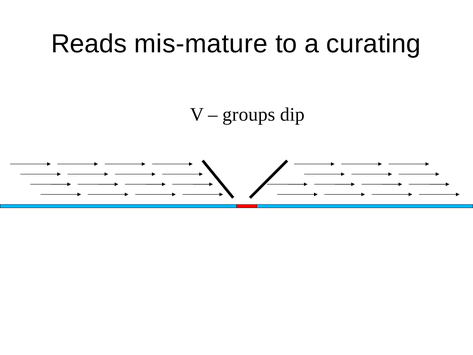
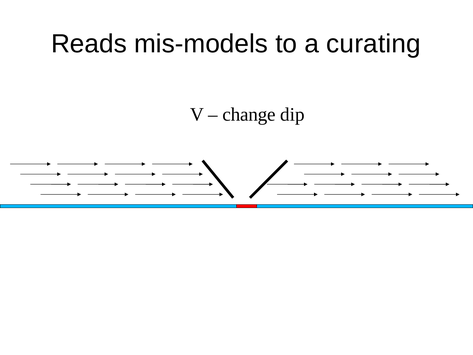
mis-mature: mis-mature -> mis-models
groups: groups -> change
